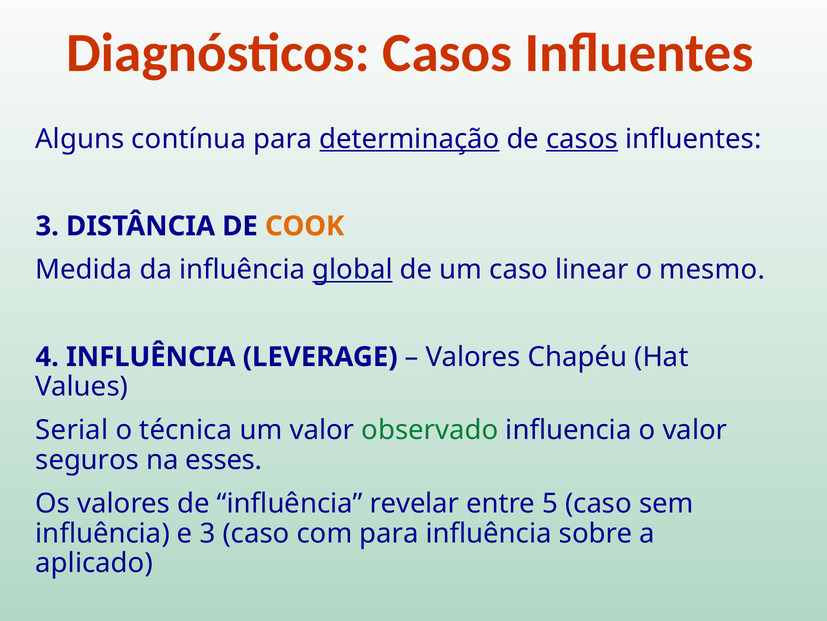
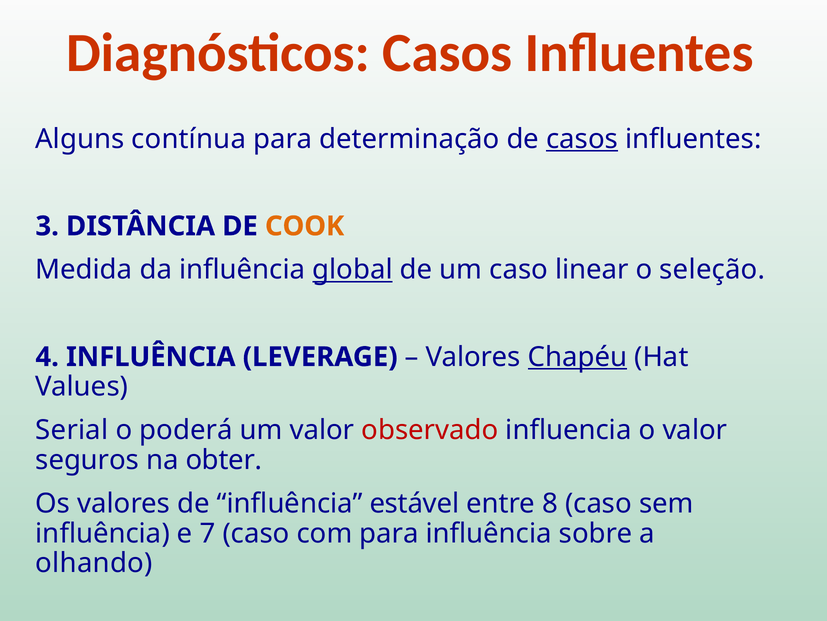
determinação underline: present -> none
mesmo: mesmo -> seleção
Chapéu underline: none -> present
técnica: técnica -> poderá
observado colour: green -> red
esses: esses -> obter
revelar: revelar -> estável
5: 5 -> 8
e 3: 3 -> 7
aplicado: aplicado -> olhando
